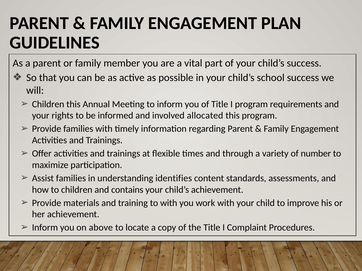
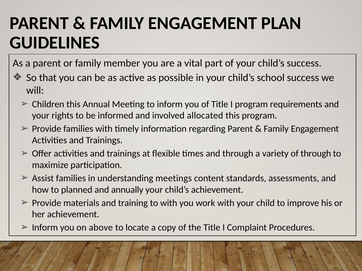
of number: number -> through
identifies: identifies -> meetings
to children: children -> planned
contains: contains -> annually
